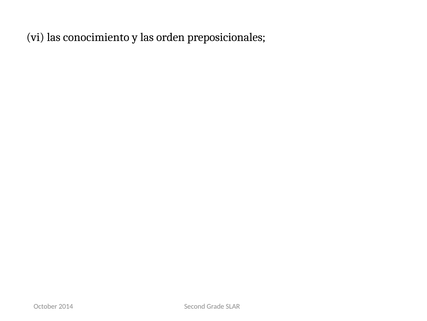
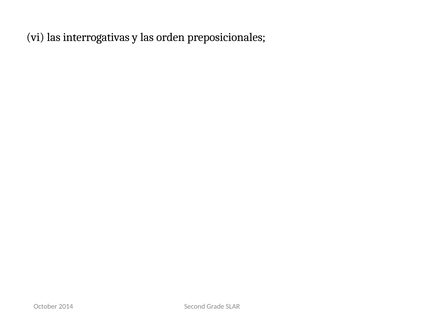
conocimiento: conocimiento -> interrogativas
